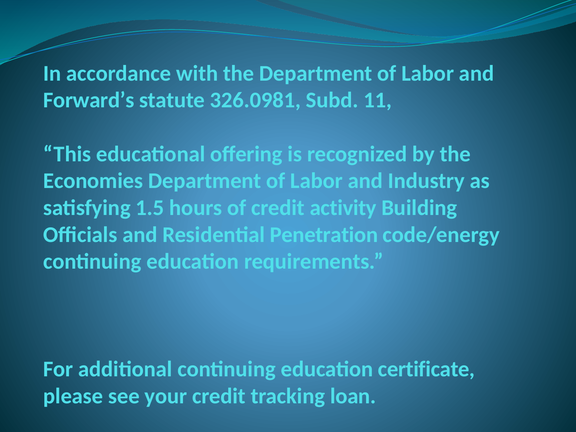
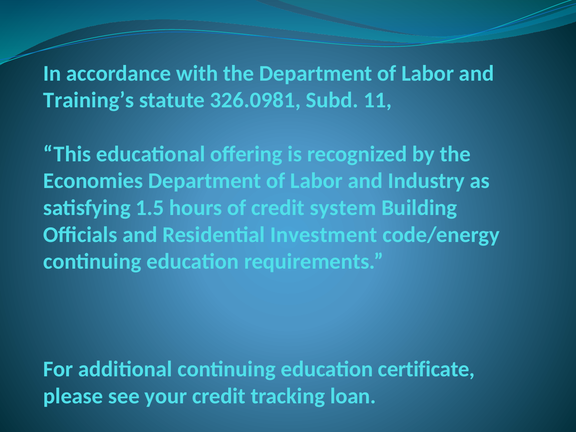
Forward’s: Forward’s -> Training’s
activity: activity -> system
Penetration: Penetration -> Investment
